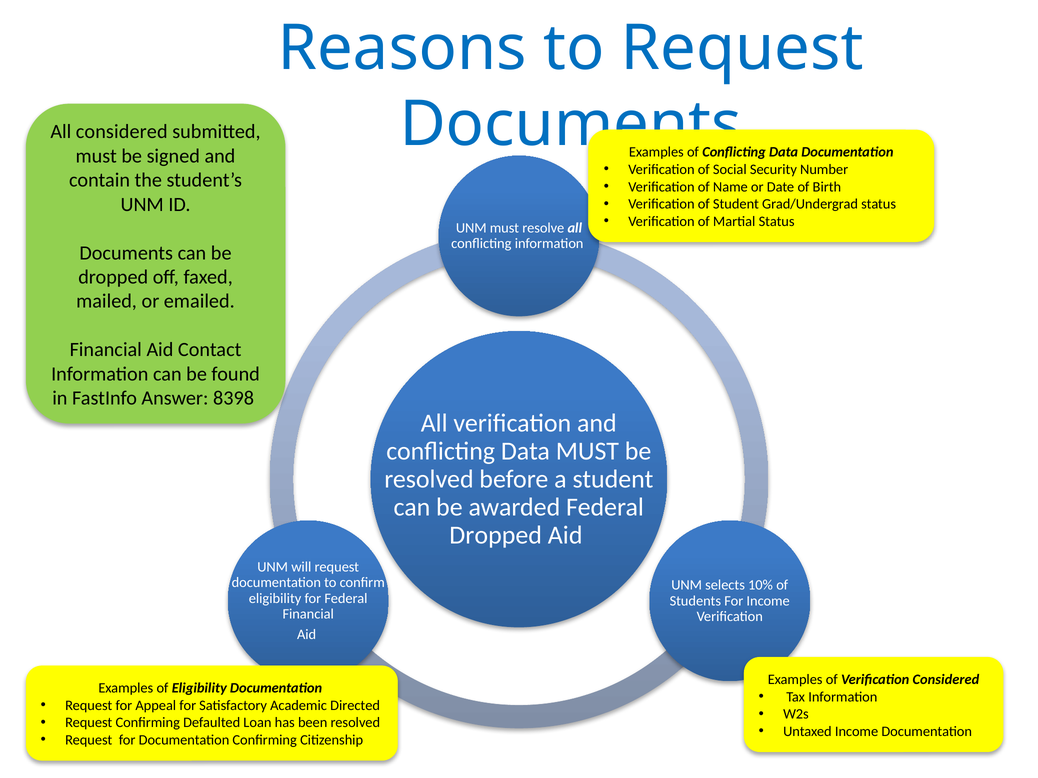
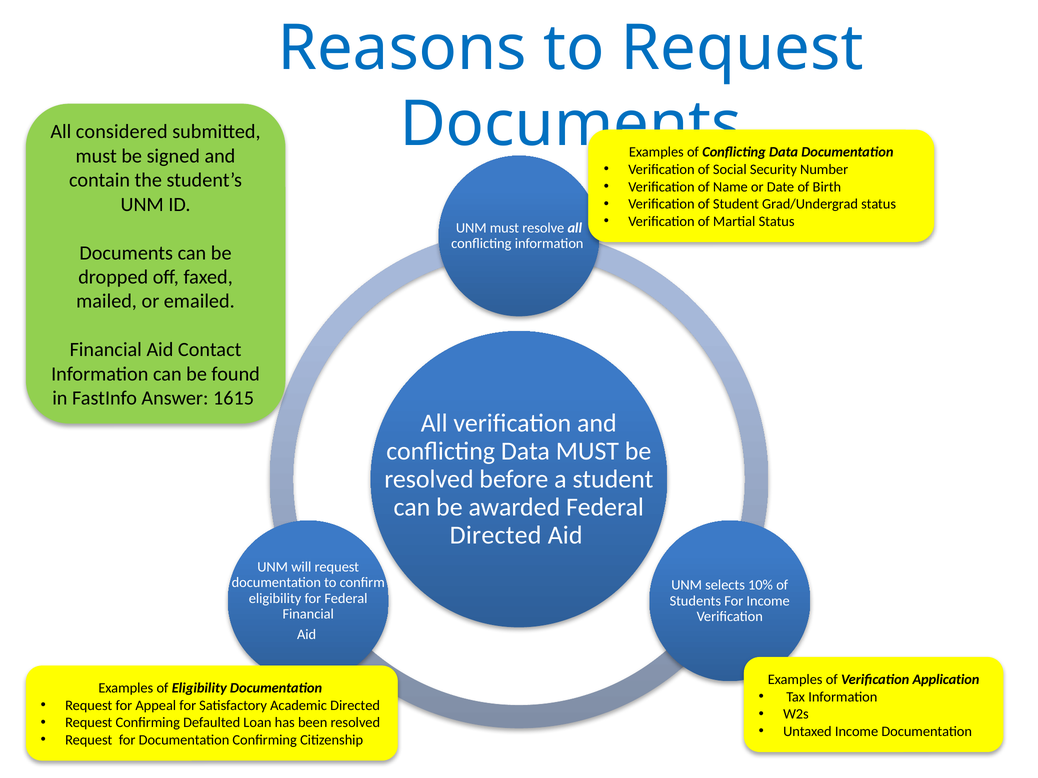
8398: 8398 -> 1615
Dropped at (496, 535): Dropped -> Directed
Verification Considered: Considered -> Application
